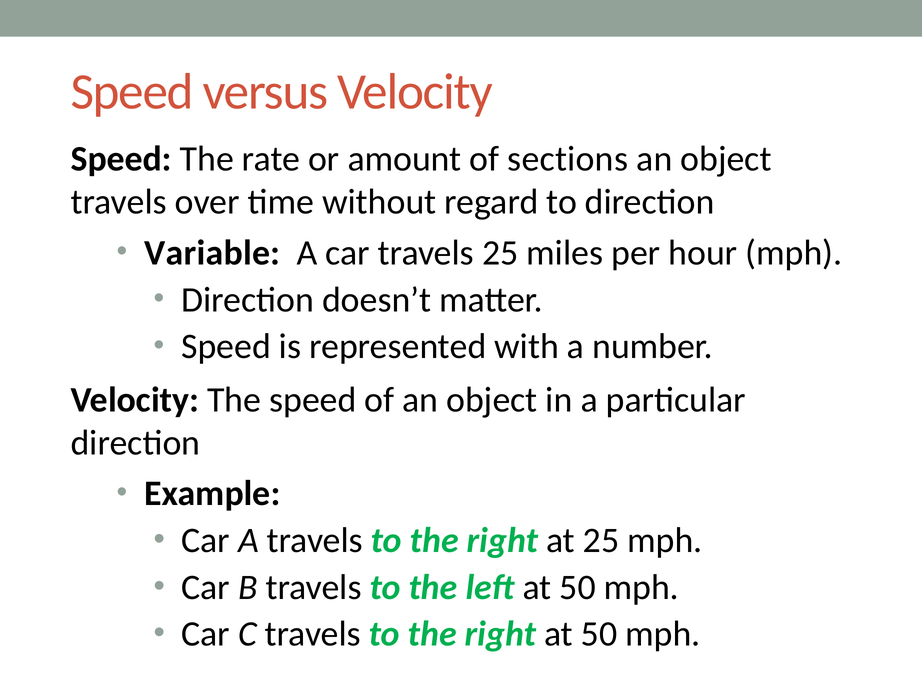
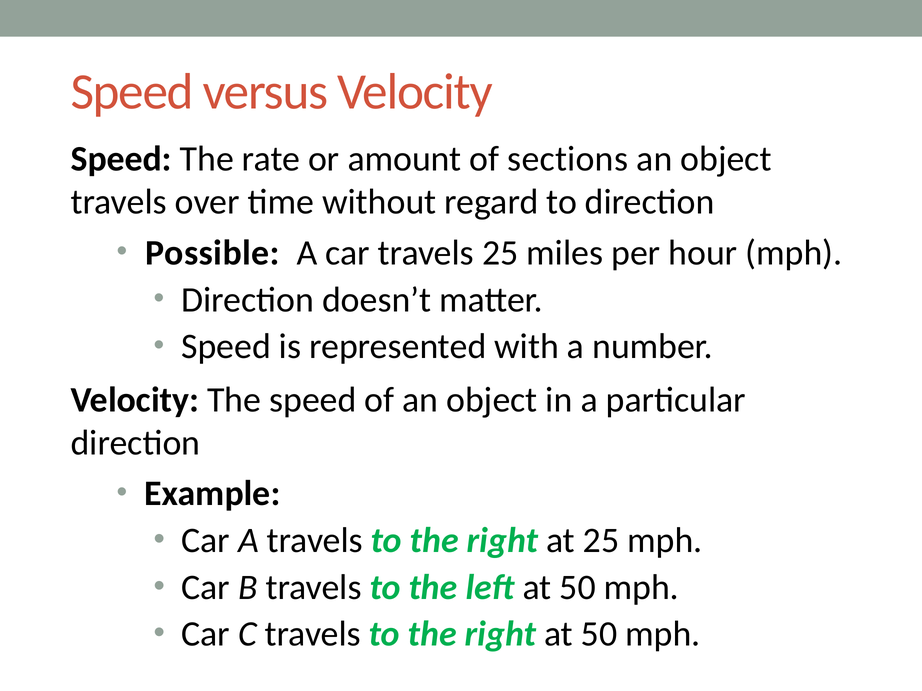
Variable: Variable -> Possible
